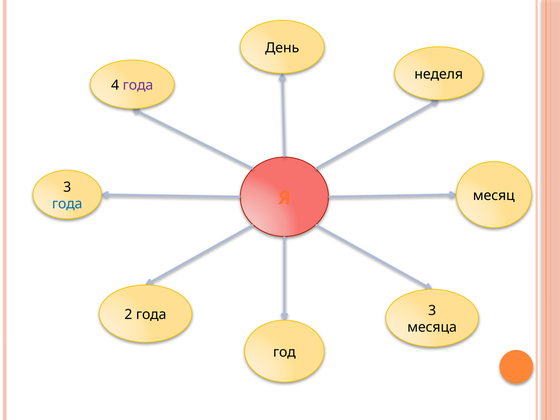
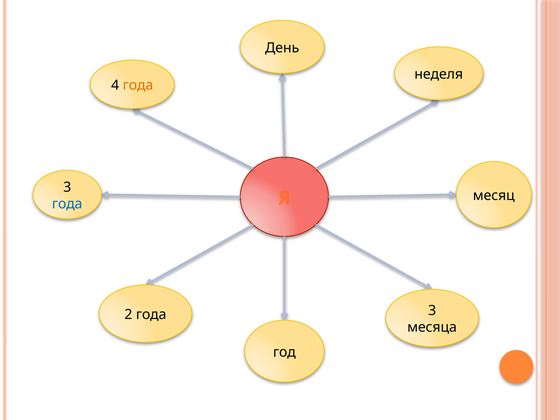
года at (138, 85) colour: purple -> orange
